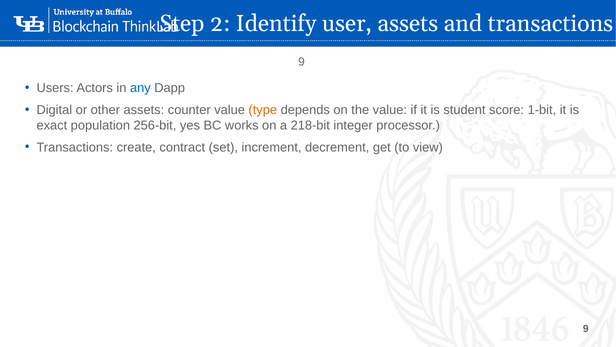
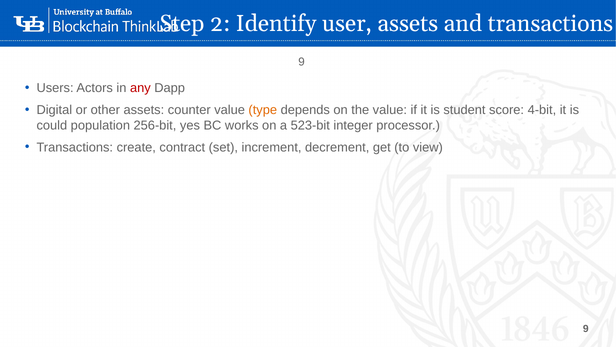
any colour: blue -> red
1-bit: 1-bit -> 4-bit
exact: exact -> could
218-bit: 218-bit -> 523-bit
